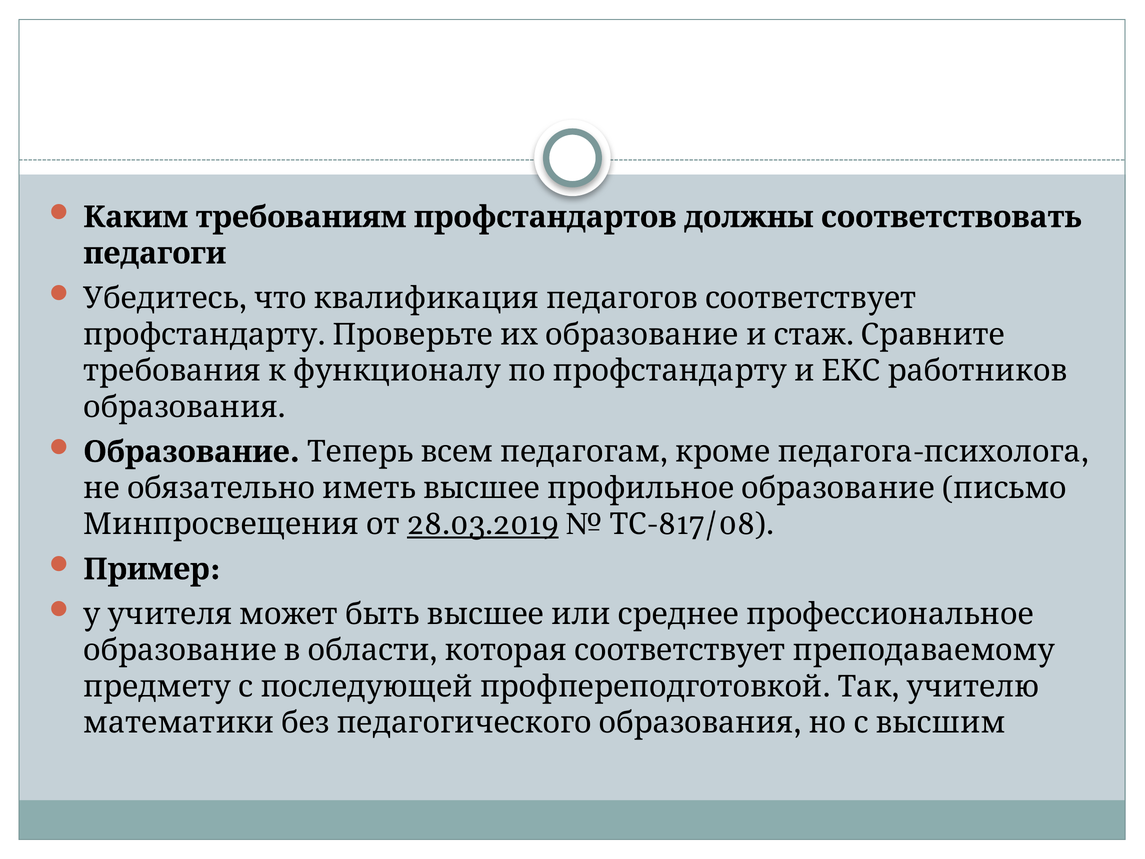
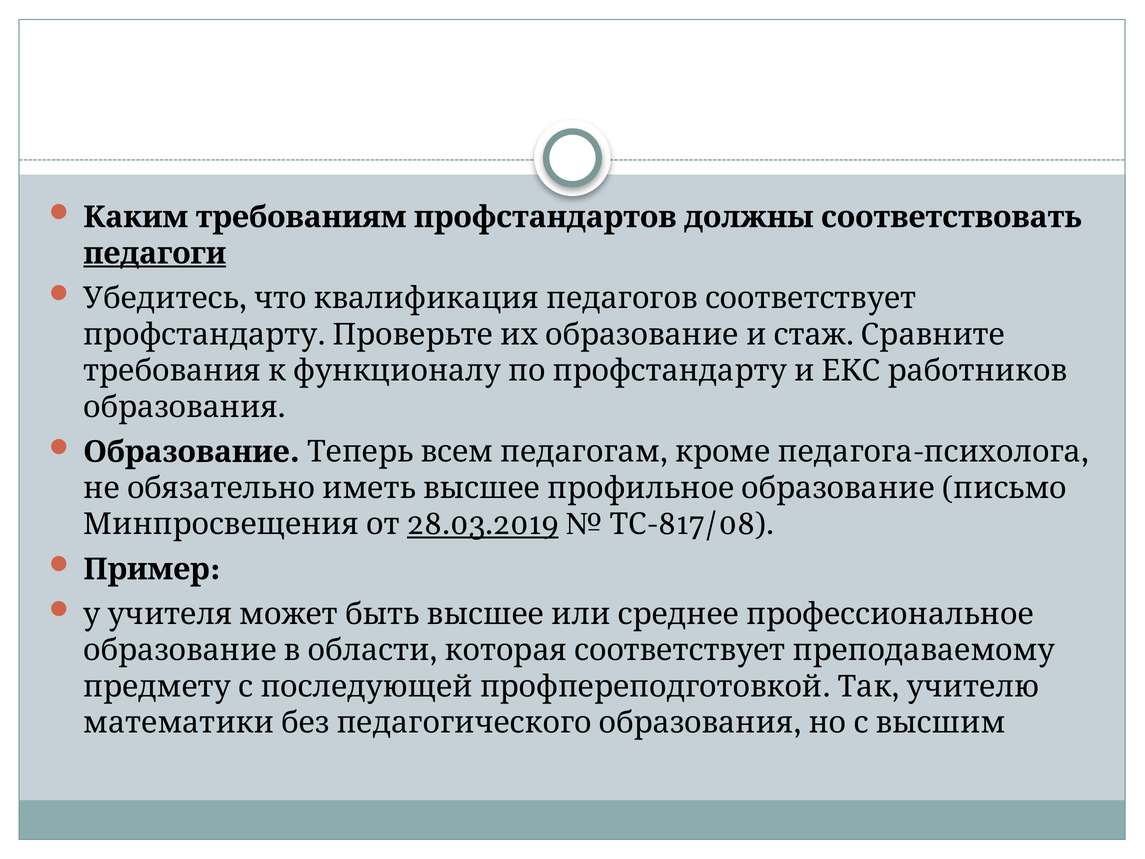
педагоги underline: none -> present
